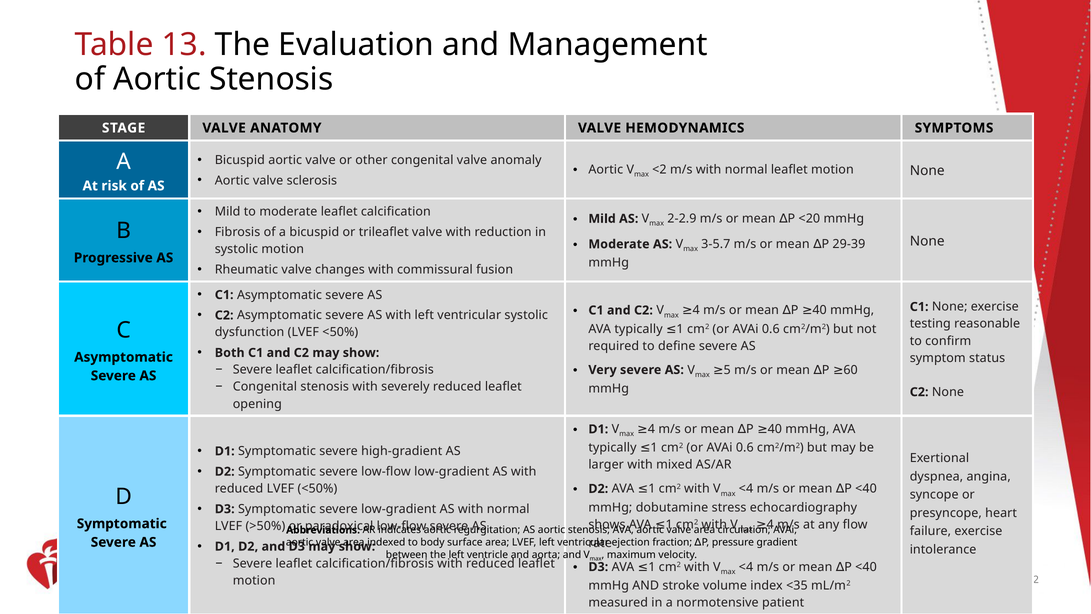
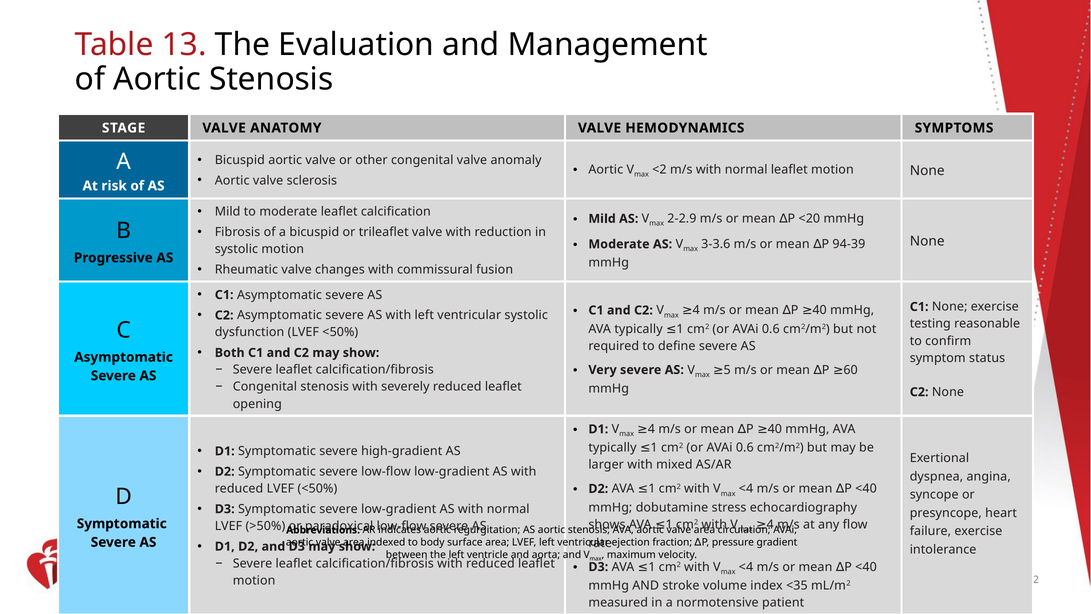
3-5.7: 3-5.7 -> 3-3.6
29-39: 29-39 -> 94-39
